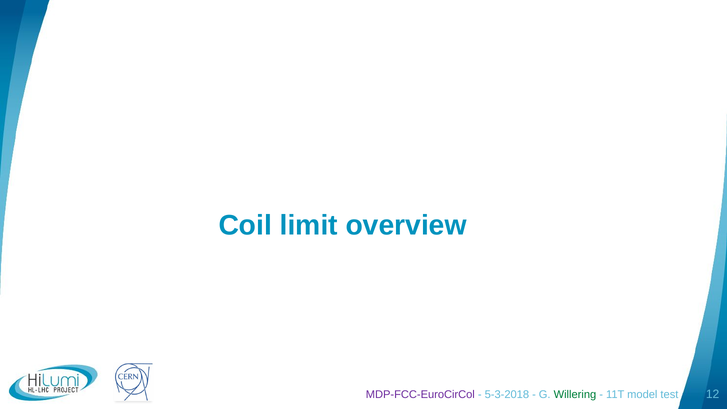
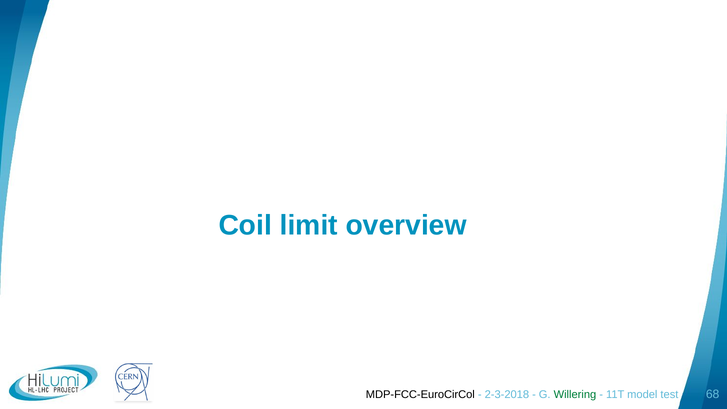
MDP-FCC-EuroCirCol colour: purple -> black
5-3-2018: 5-3-2018 -> 2-3-2018
12: 12 -> 68
